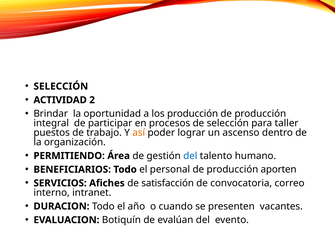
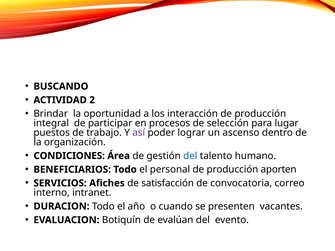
SELECCIÓN at (61, 86): SELECCIÓN -> BUSCANDO
los producción: producción -> interacción
taller: taller -> lugar
así colour: orange -> purple
PERMITIENDO: PERMITIENDO -> CONDICIONES
